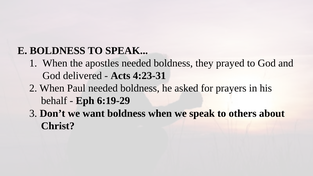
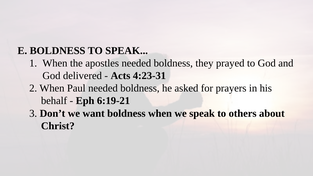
6:19-29: 6:19-29 -> 6:19-21
